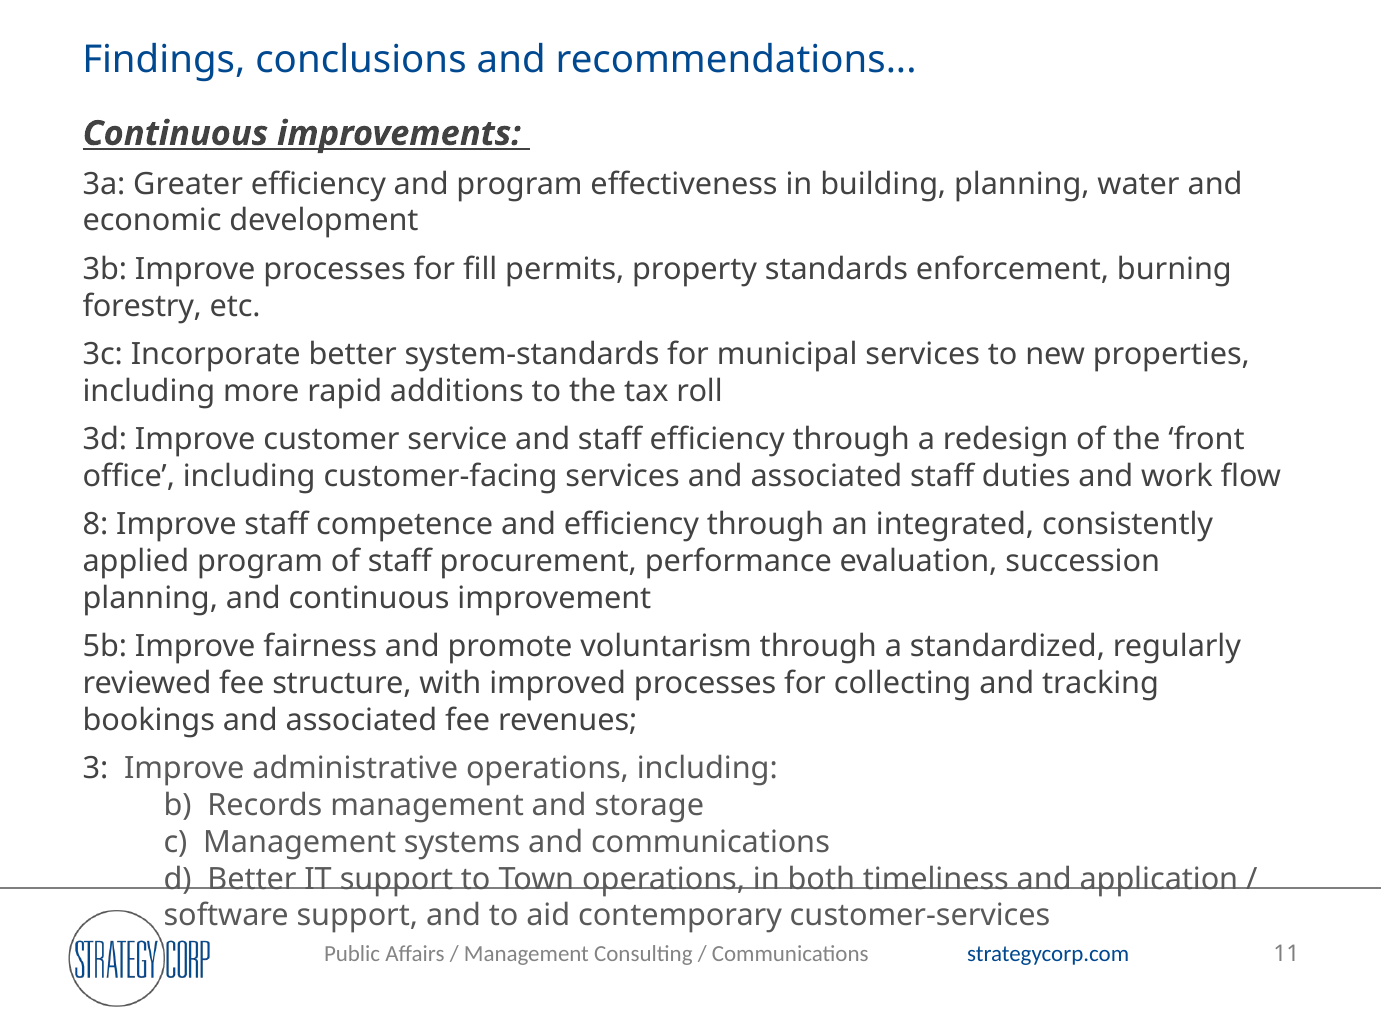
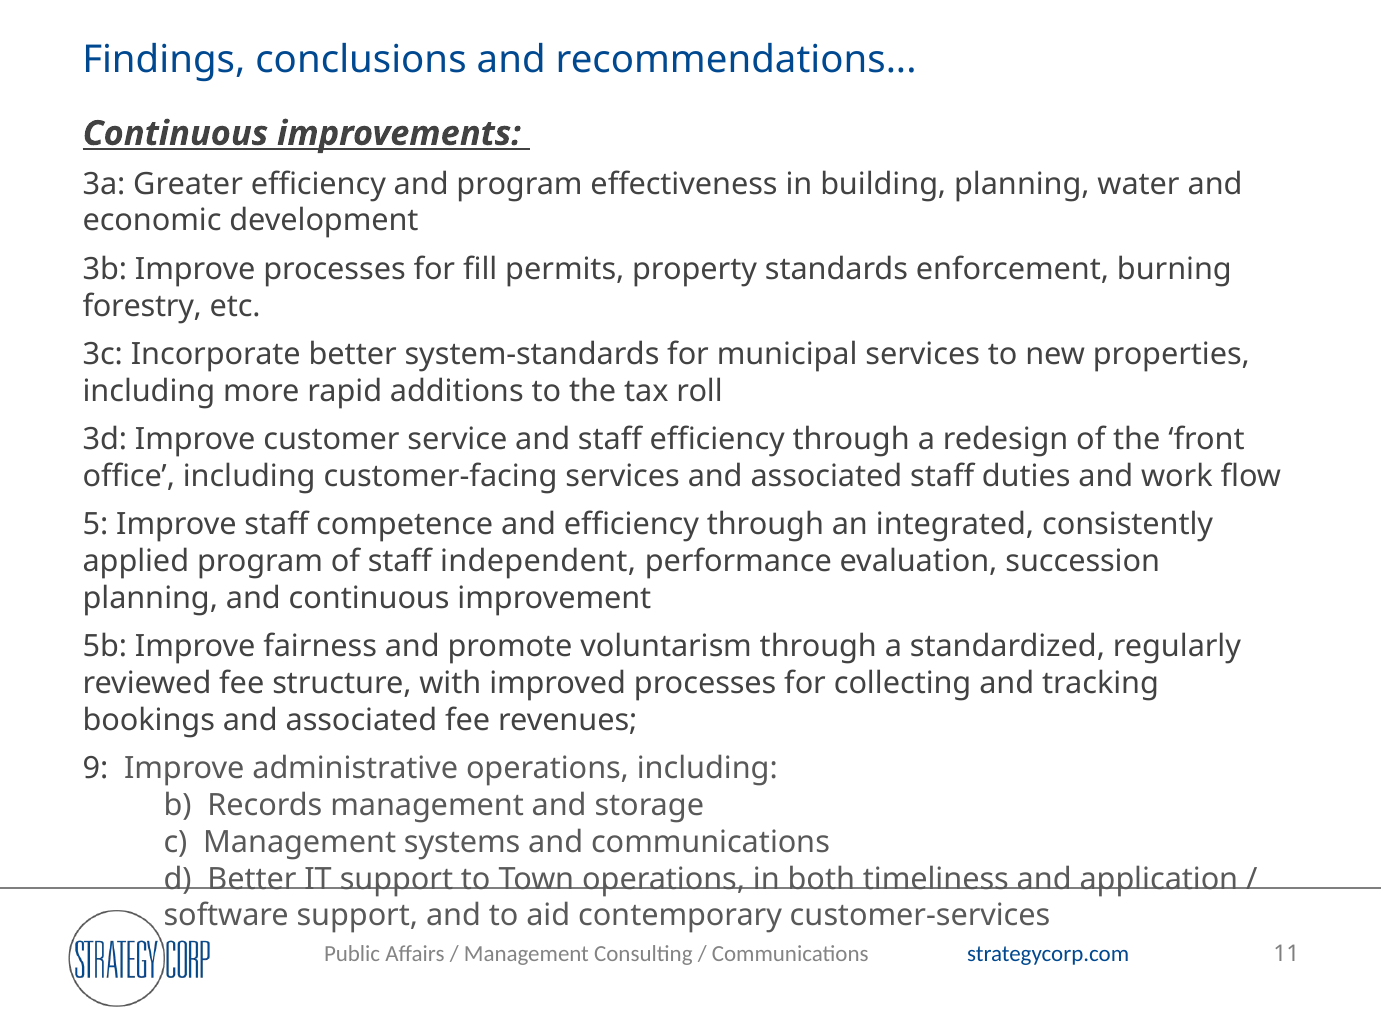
8: 8 -> 5
procurement: procurement -> independent
3: 3 -> 9
